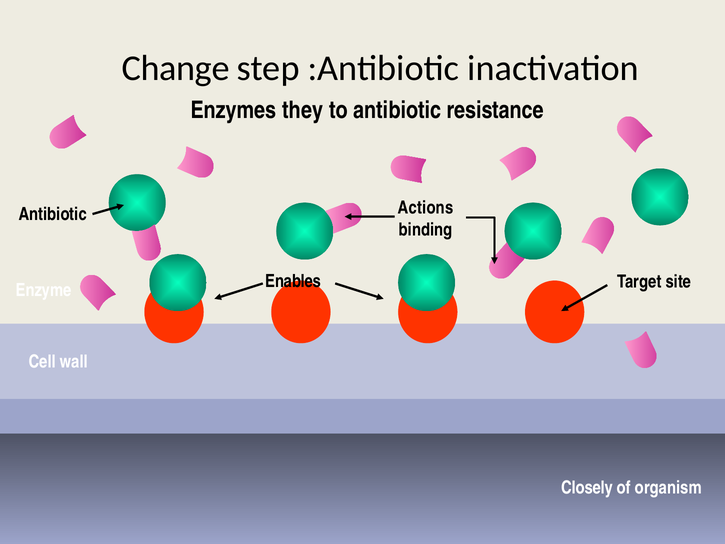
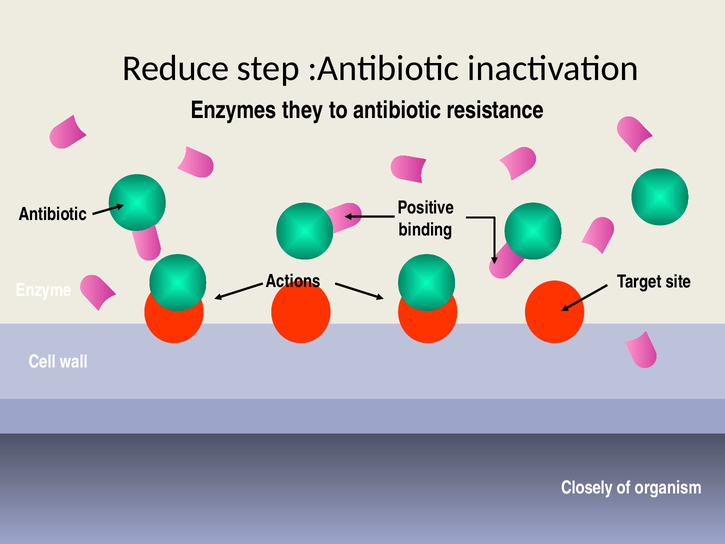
Change: Change -> Reduce
Actions: Actions -> Positive
Enables: Enables -> Actions
